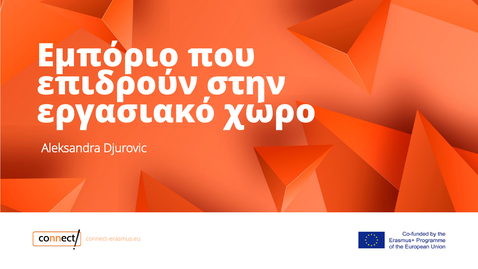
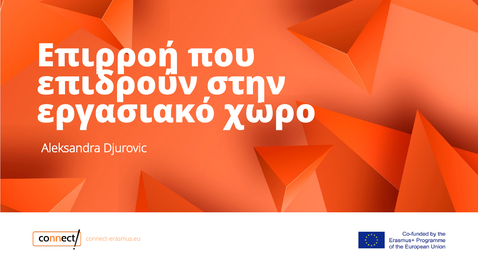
Εμπόριο: Εμπόριο -> Επιρροή
